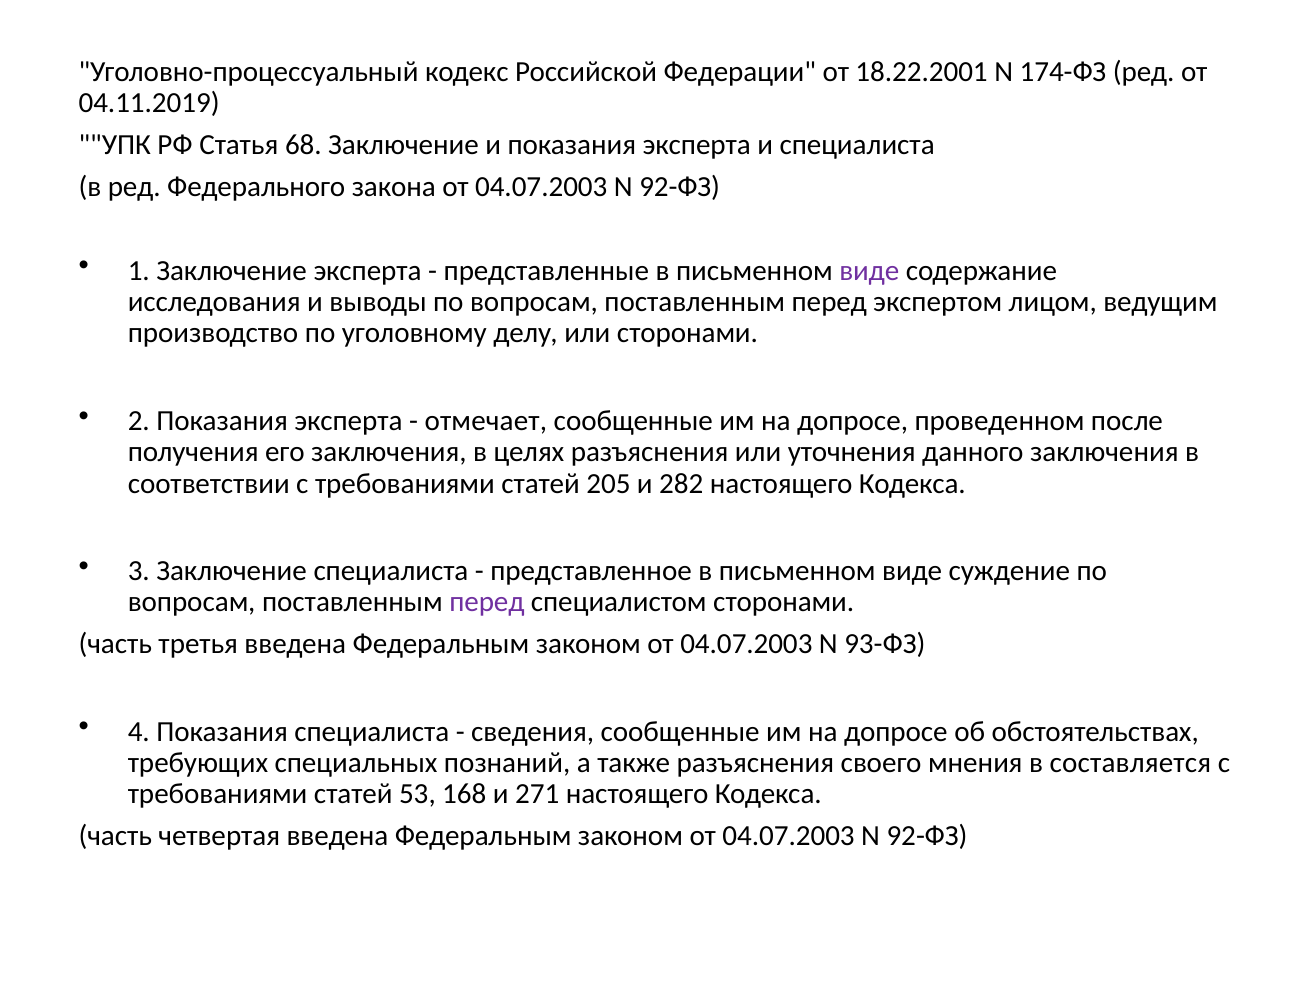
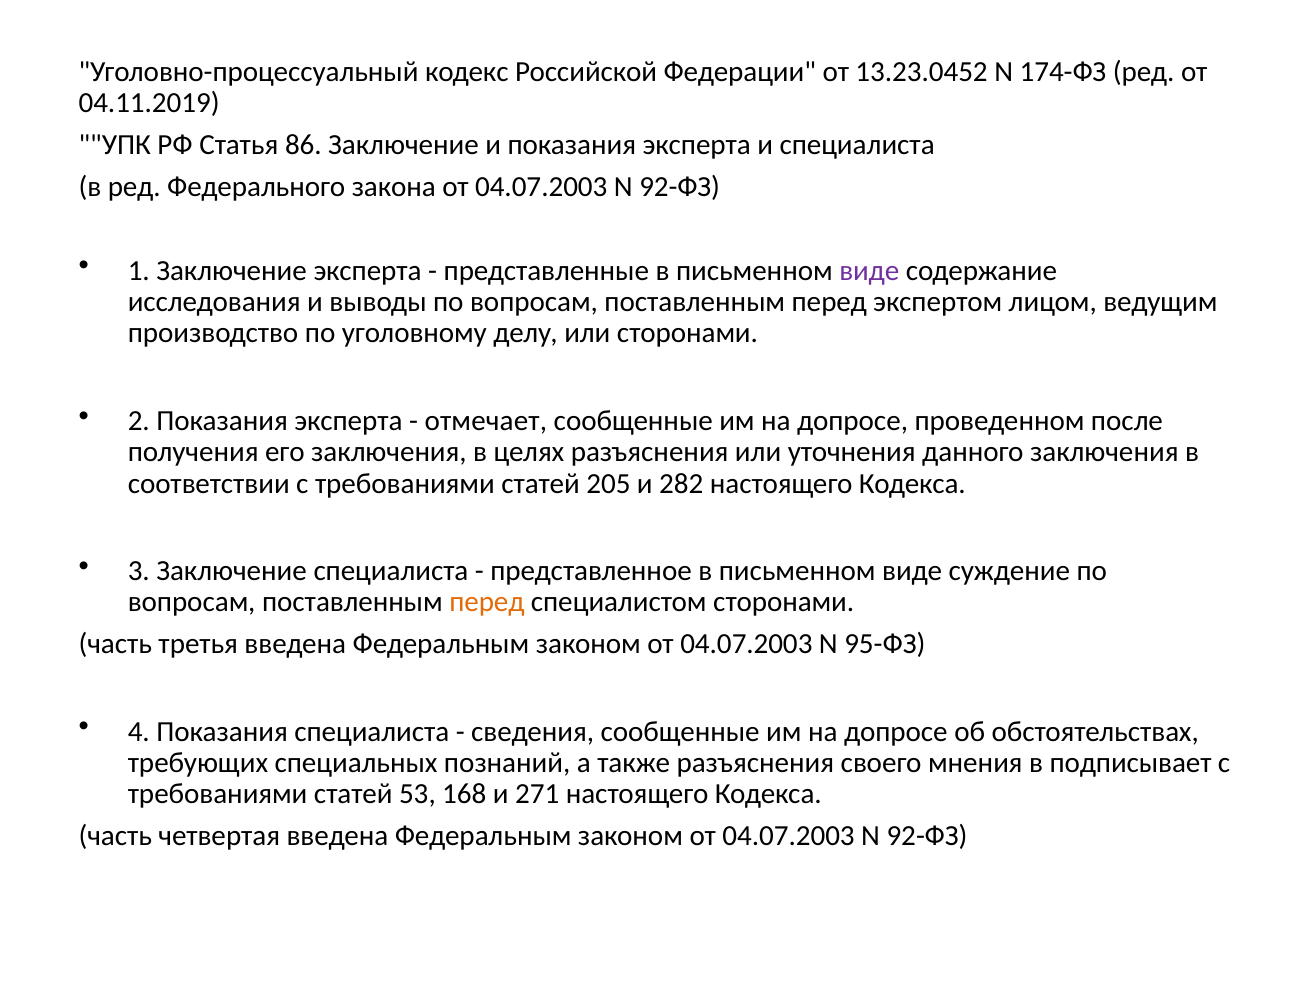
18.22.2001: 18.22.2001 -> 13.23.0452
68: 68 -> 86
перед at (487, 602) colour: purple -> orange
93-ФЗ: 93-ФЗ -> 95-ФЗ
составляется: составляется -> подписывает
